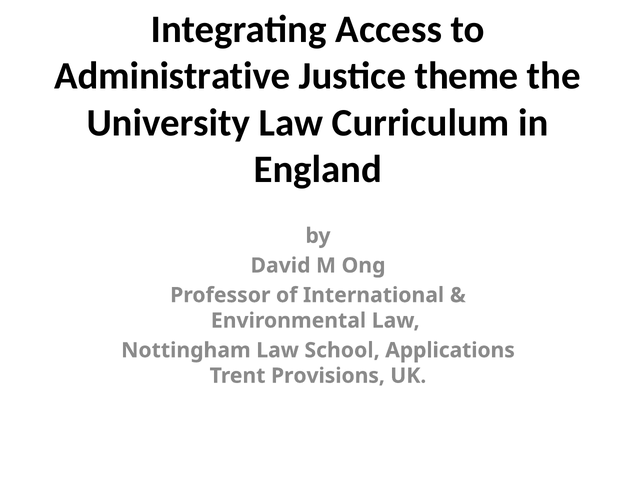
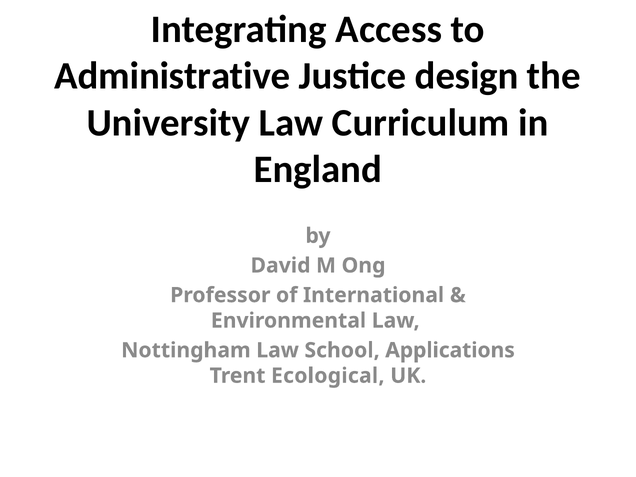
theme: theme -> design
Provisions: Provisions -> Ecological
